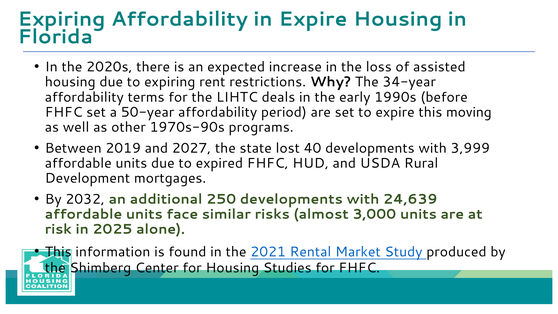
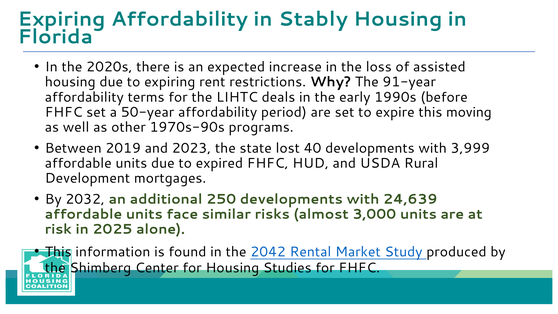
in Expire: Expire -> Stably
34-year: 34-year -> 91-year
2027: 2027 -> 2023
2021: 2021 -> 2042
